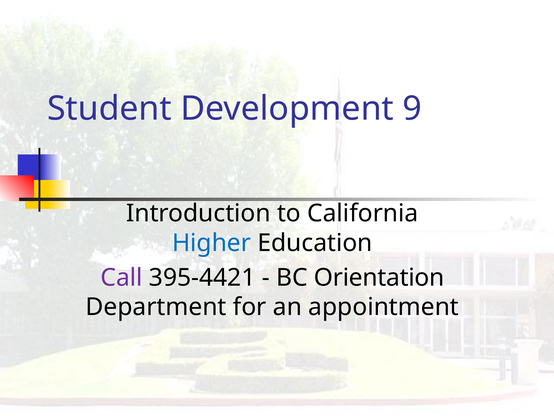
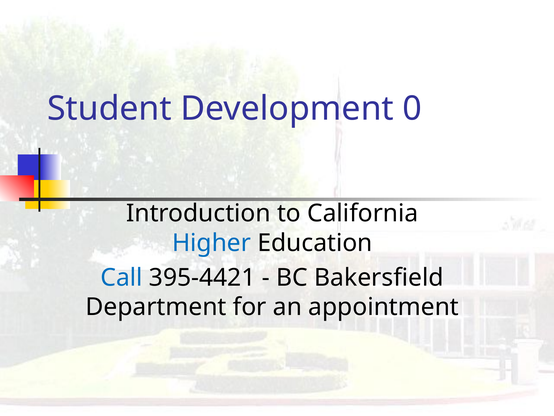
9: 9 -> 0
Call colour: purple -> blue
Orientation: Orientation -> Bakersfield
